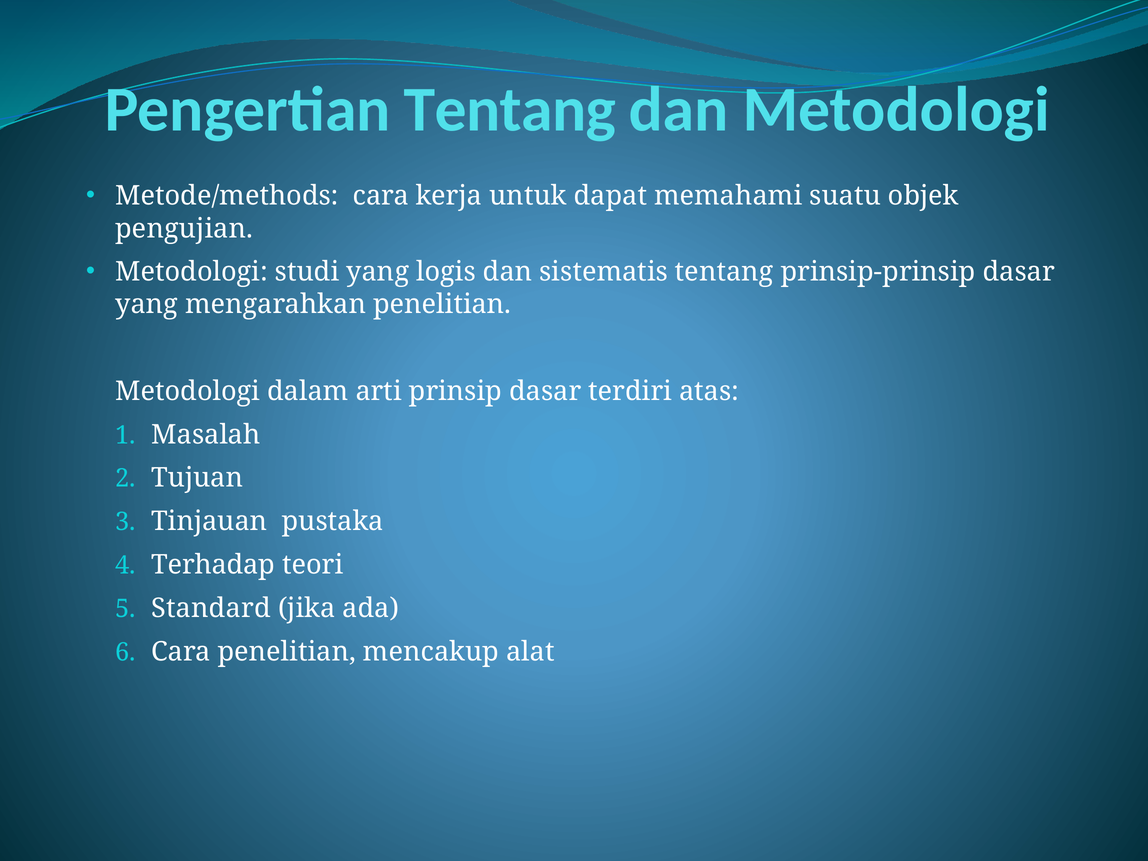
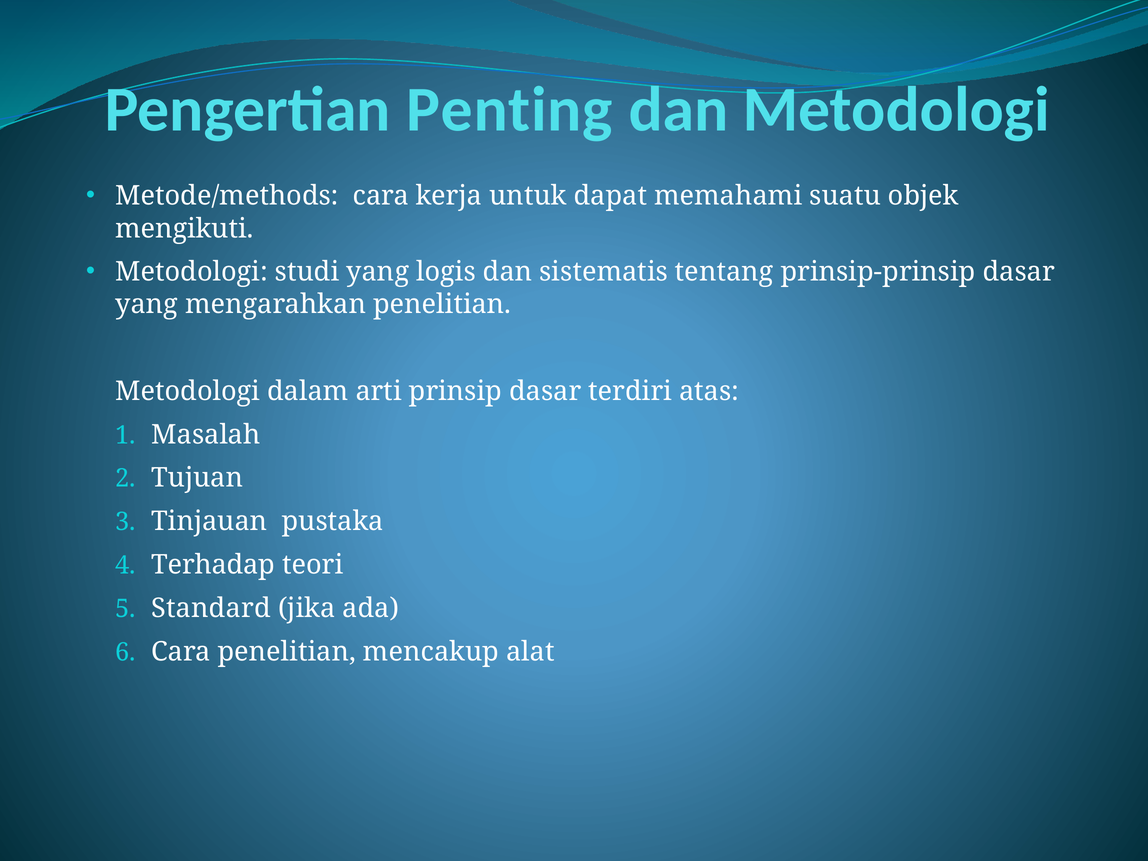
Pengertian Tentang: Tentang -> Penting
pengujian: pengujian -> mengikuti
